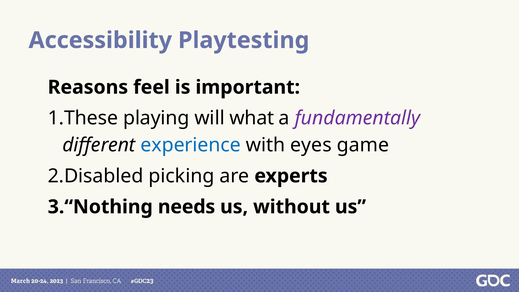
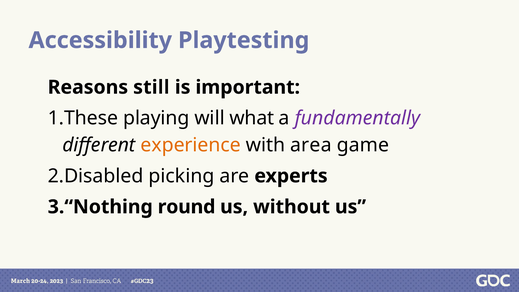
feel: feel -> still
experience colour: blue -> orange
eyes: eyes -> area
needs: needs -> round
